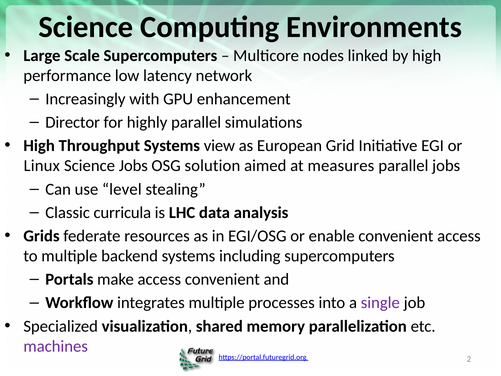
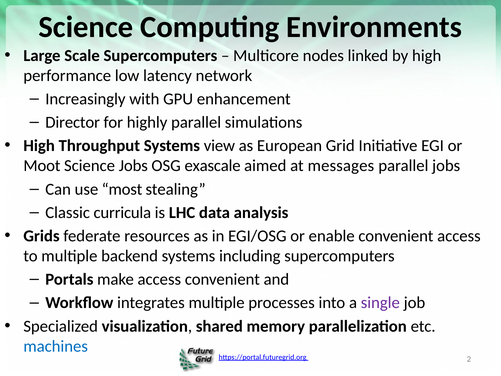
Linux: Linux -> Moot
solution: solution -> exascale
measures: measures -> messages
level: level -> most
machines colour: purple -> blue
